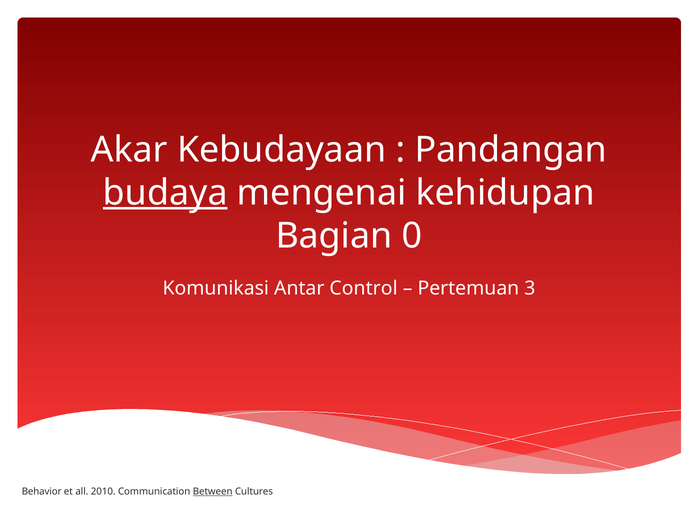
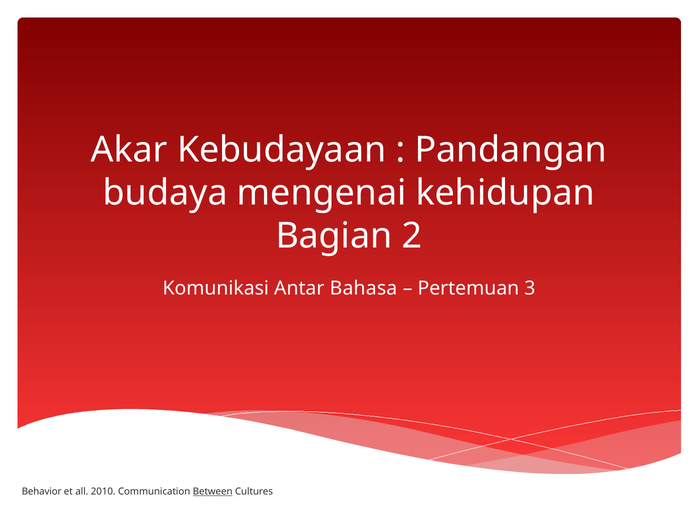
budaya underline: present -> none
0: 0 -> 2
Control: Control -> Bahasa
